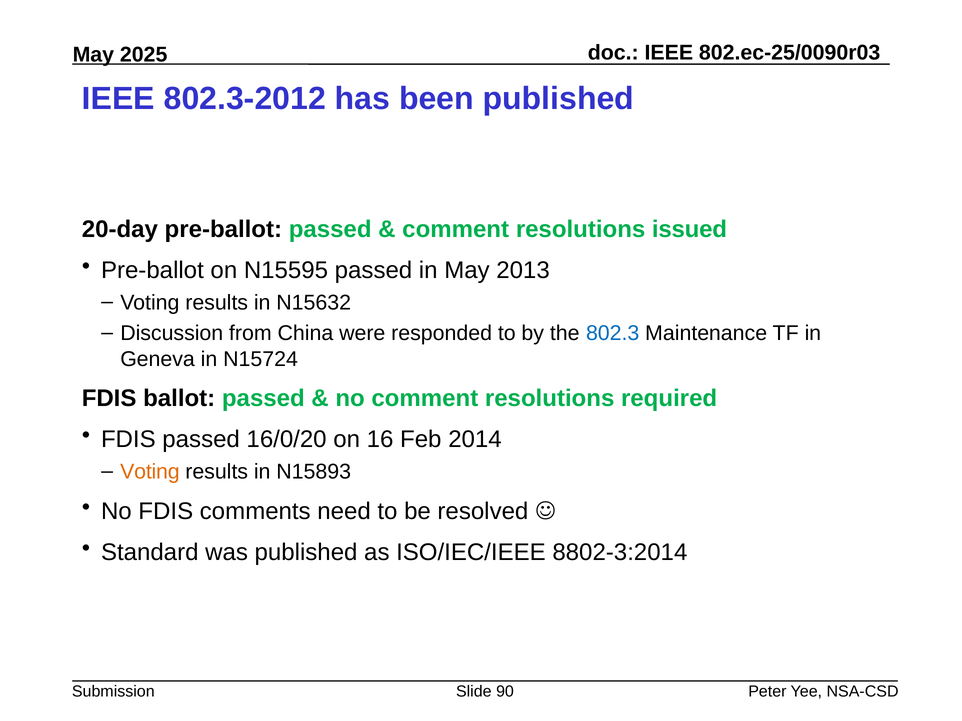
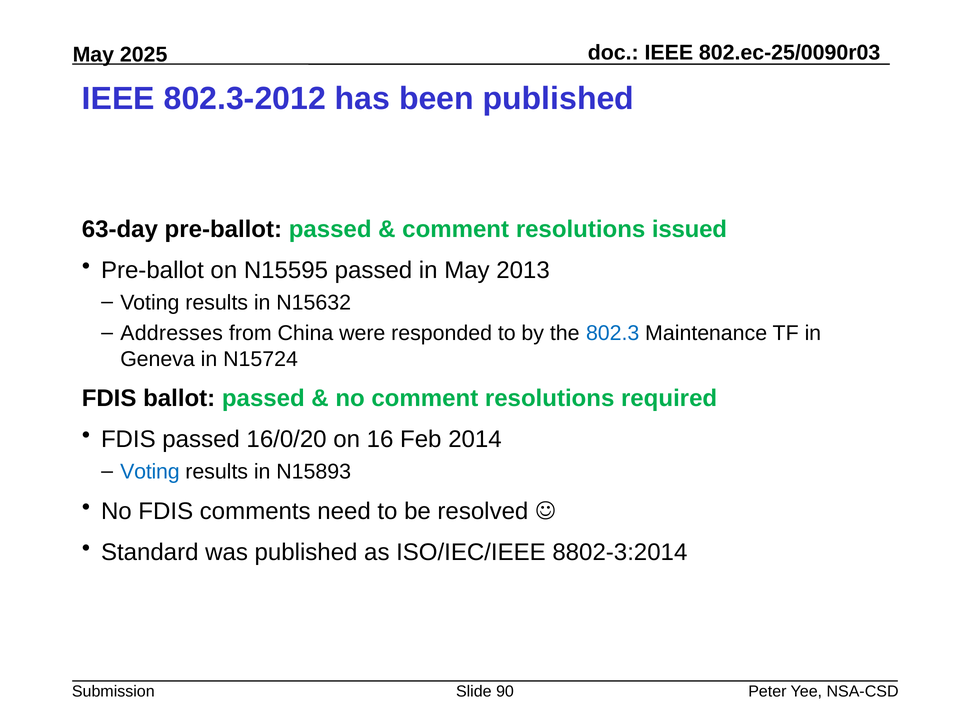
20-day: 20-day -> 63-day
Discussion: Discussion -> Addresses
Voting at (150, 472) colour: orange -> blue
